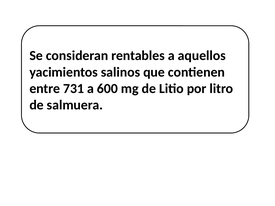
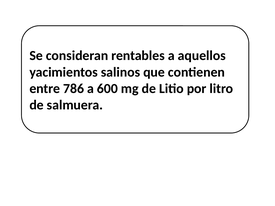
731: 731 -> 786
